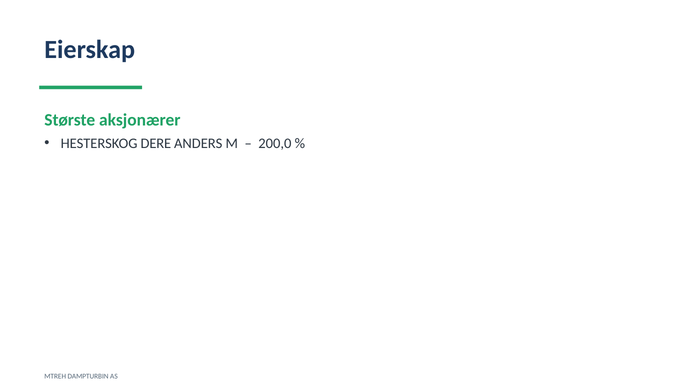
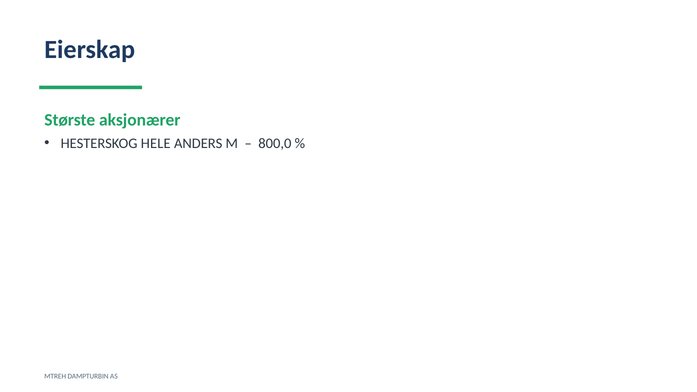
DERE: DERE -> HELE
200,0: 200,0 -> 800,0
